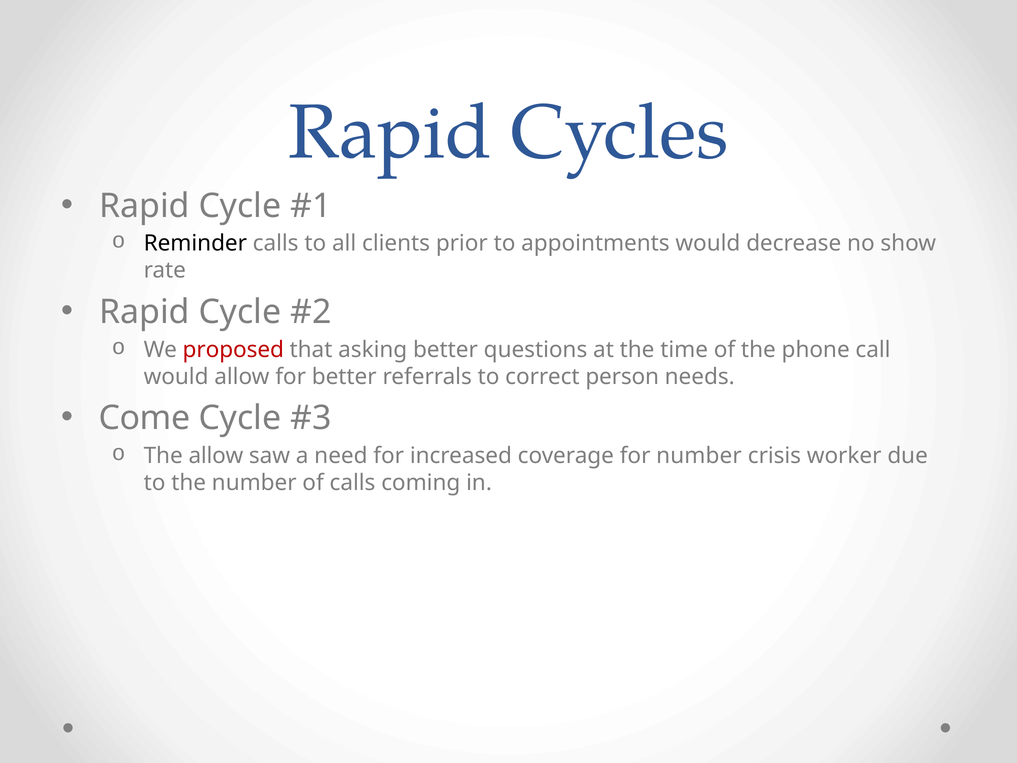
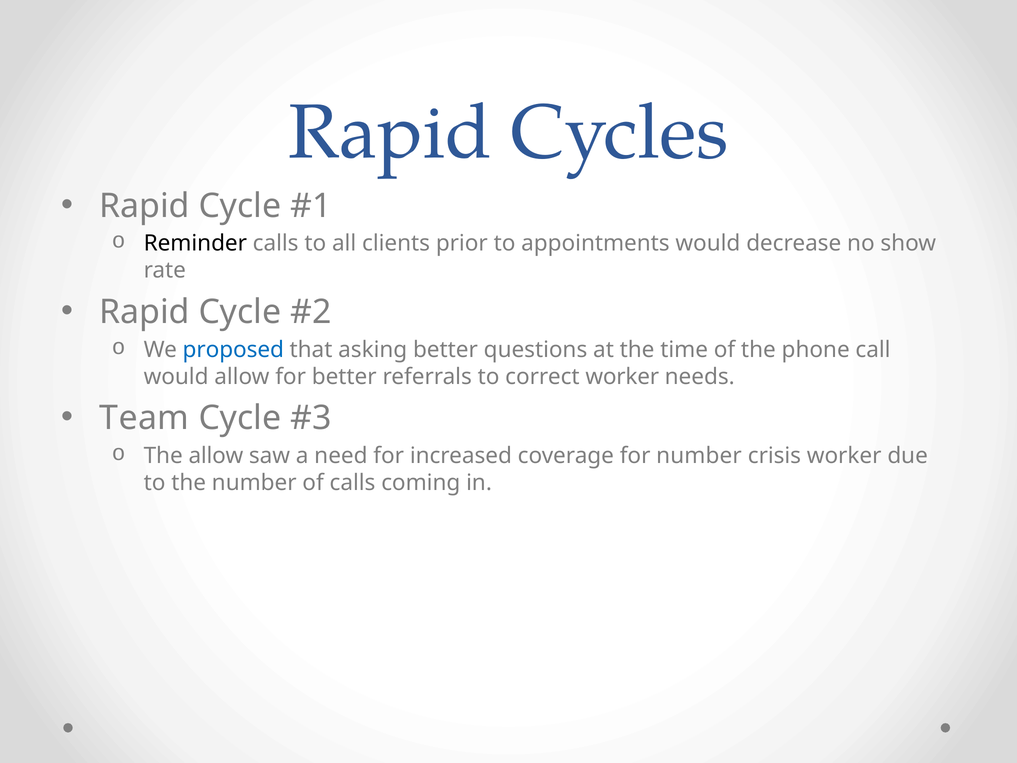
proposed colour: red -> blue
correct person: person -> worker
Come: Come -> Team
